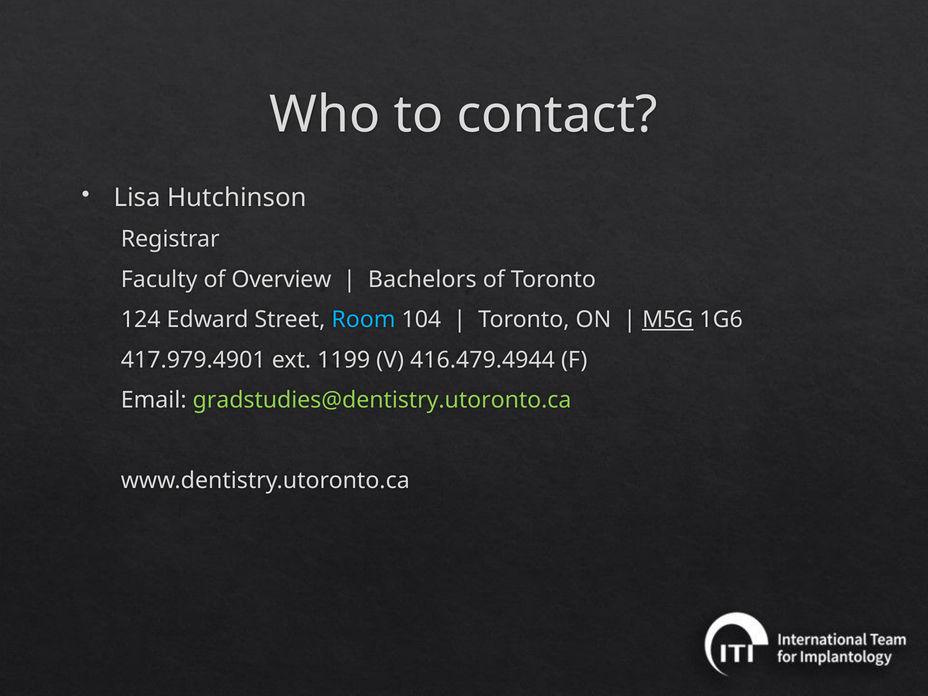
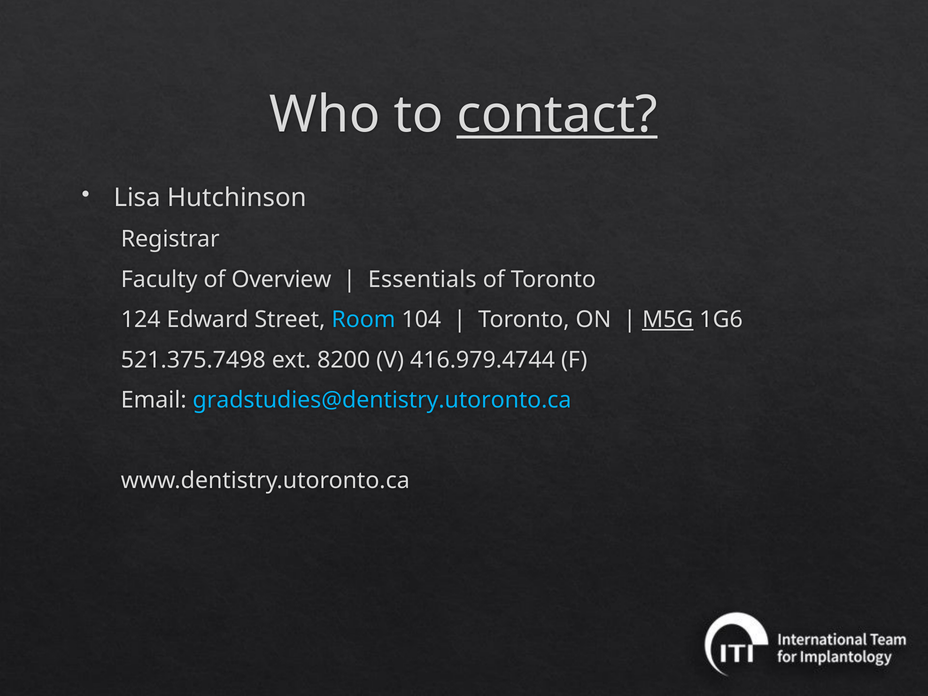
contact underline: none -> present
Bachelors: Bachelors -> Essentials
417.979.4901: 417.979.4901 -> 521.375.7498
1199: 1199 -> 8200
416.479.4944: 416.479.4944 -> 416.979.4744
gradstudies@dentistry.utoronto.ca colour: light green -> light blue
